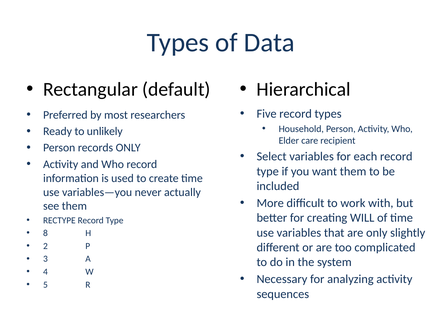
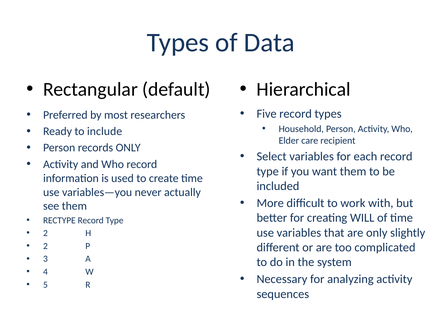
unlikely: unlikely -> include
8 at (45, 234): 8 -> 2
